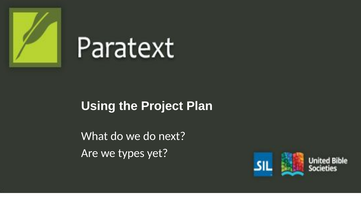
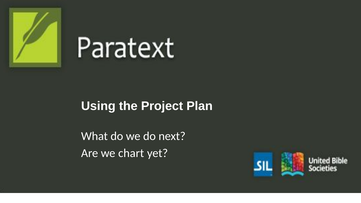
types: types -> chart
